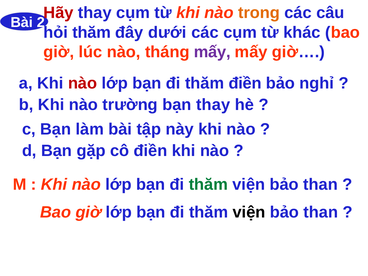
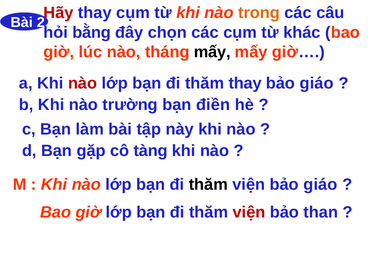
hỏi thăm: thăm -> bằng
dưới: dưới -> chọn
mấy at (212, 52) colour: purple -> black
thăm điền: điền -> thay
nghỉ at (317, 83): nghỉ -> giáo
bạn thay: thay -> điền
cô điền: điền -> tàng
thăm at (208, 184) colour: green -> black
than at (320, 184): than -> giáo
viện at (249, 212) colour: black -> red
